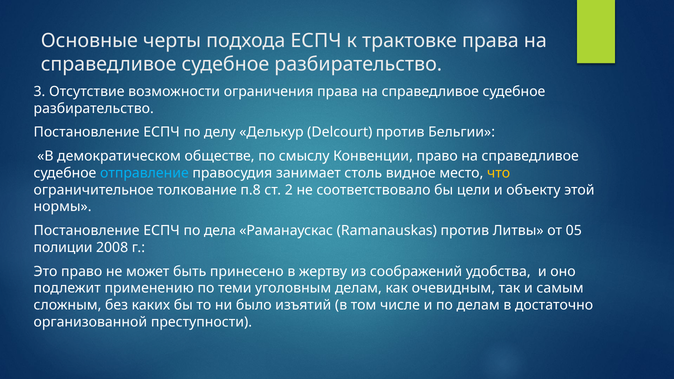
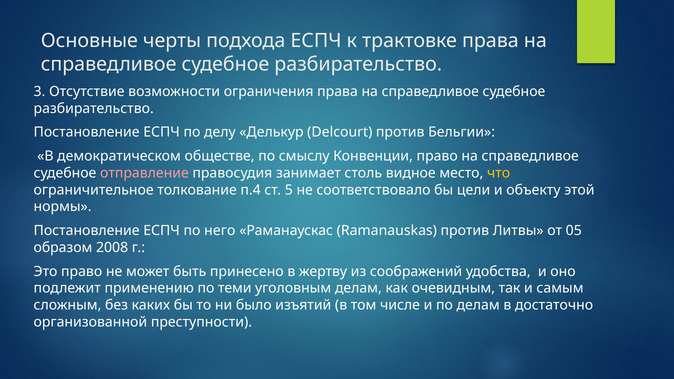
отправление colour: light blue -> pink
п.8: п.8 -> п.4
2: 2 -> 5
дела: дела -> него
полиции: полиции -> образом
